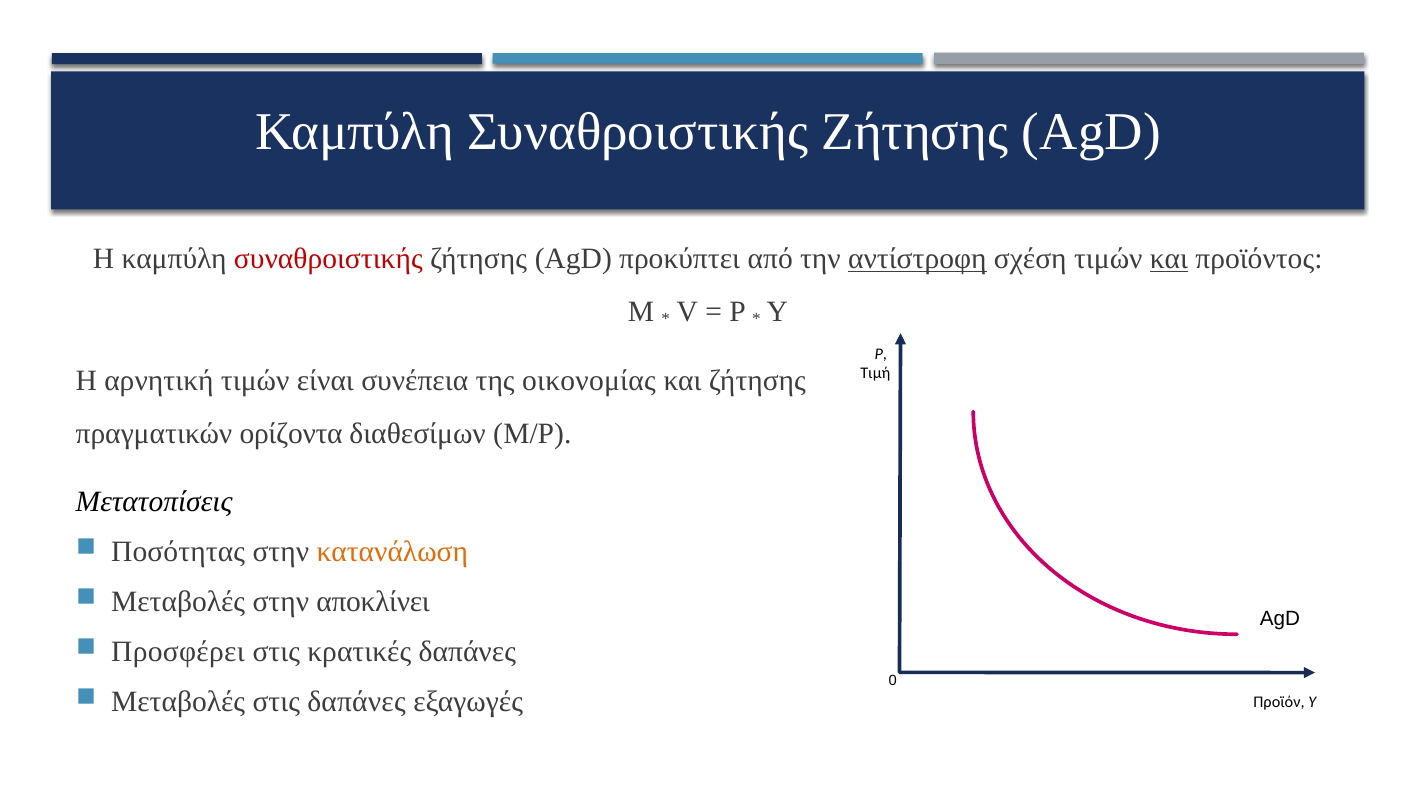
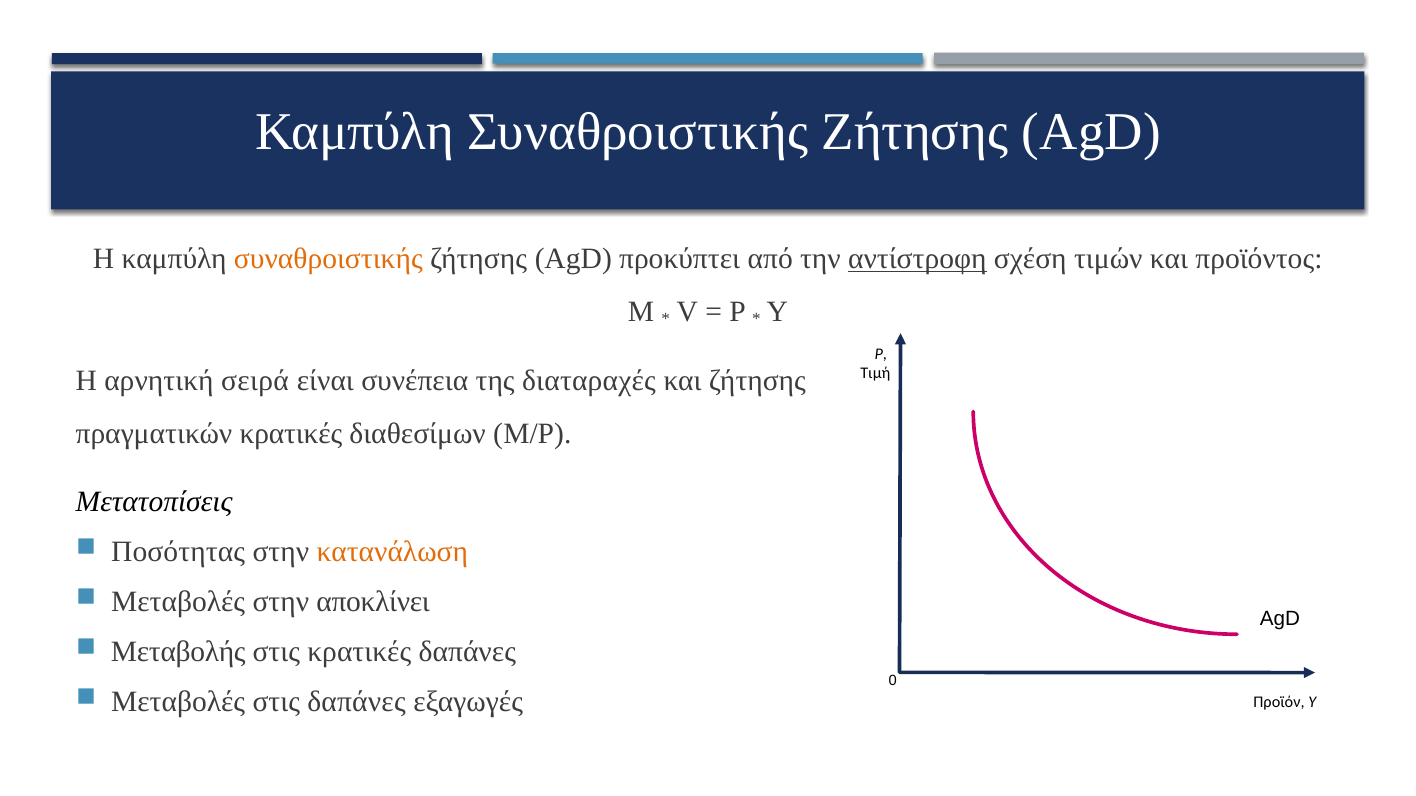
συναθροιστικής at (328, 259) colour: red -> orange
και at (1169, 259) underline: present -> none
αρνητική τιμών: τιμών -> σειρά
οικονομίας: οικονομίας -> διαταραχές
πραγματικών ορίζοντα: ορίζοντα -> κρατικές
Προσφέρει: Προσφέρει -> Μεταβολής
